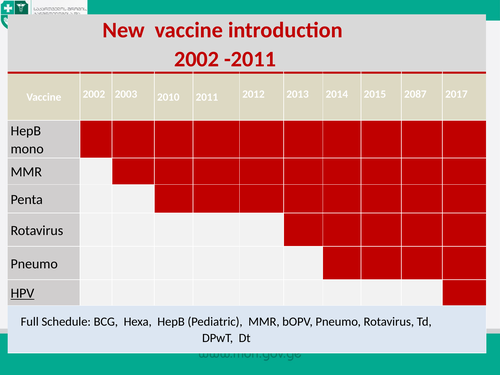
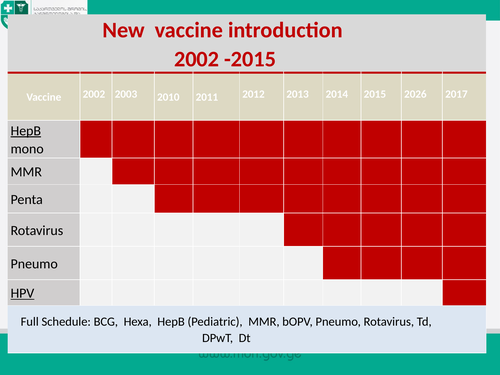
-2011: -2011 -> -2015
2087: 2087 -> 2026
HepB at (26, 131) underline: none -> present
